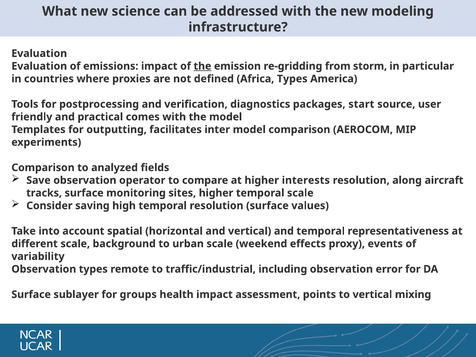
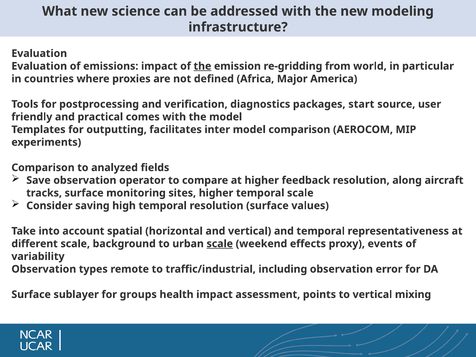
storm: storm -> world
Africa Types: Types -> Major
interests: interests -> feedback
scale at (220, 244) underline: none -> present
